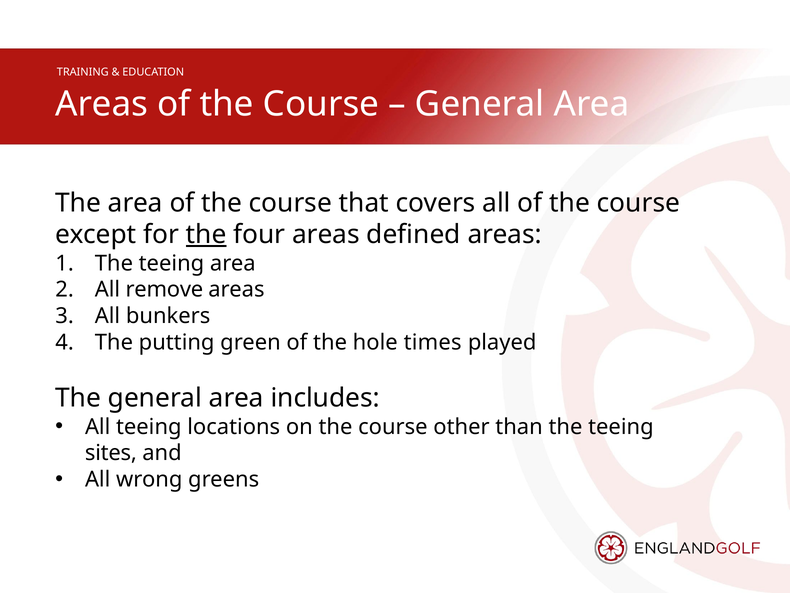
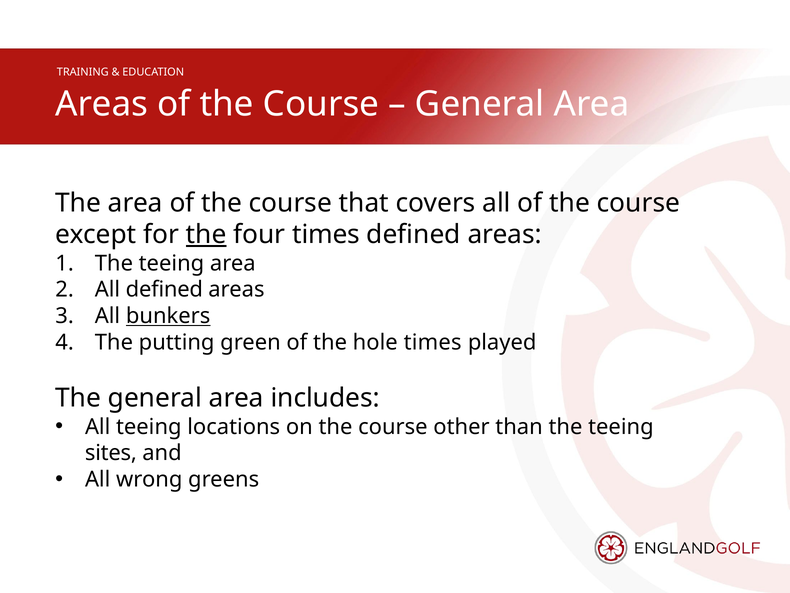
four areas: areas -> times
All remove: remove -> defined
bunkers underline: none -> present
